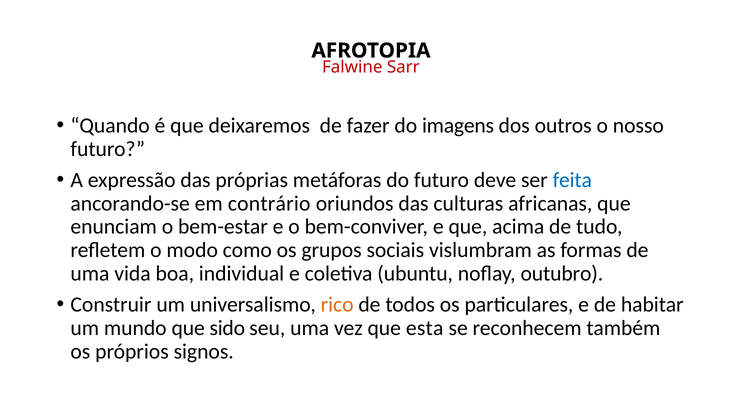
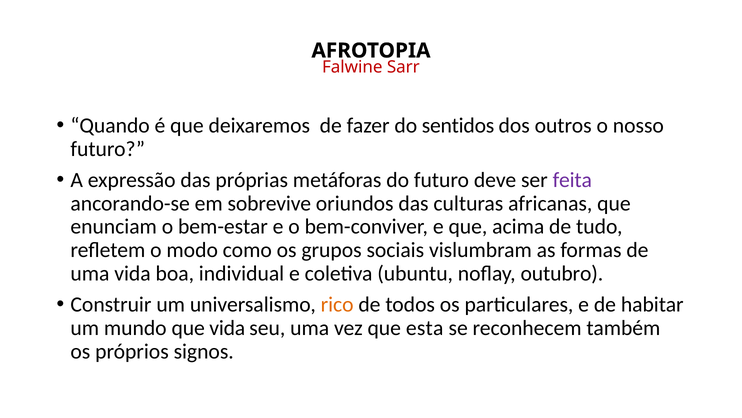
imagens: imagens -> sentidos
feita colour: blue -> purple
contrário: contrário -> sobrevive
que sido: sido -> vida
